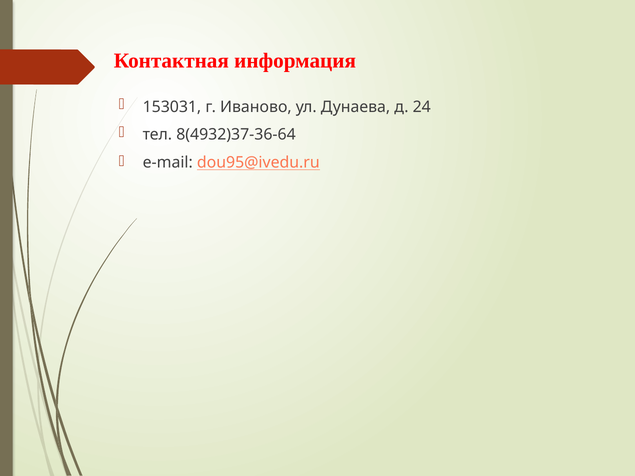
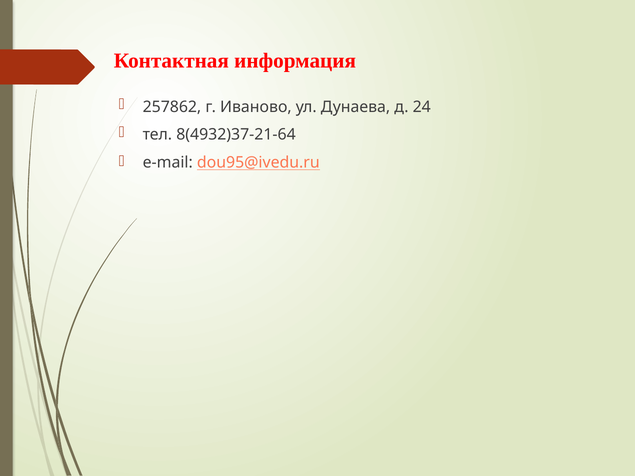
153031: 153031 -> 257862
8(4932)37-36-64: 8(4932)37-36-64 -> 8(4932)37-21-64
